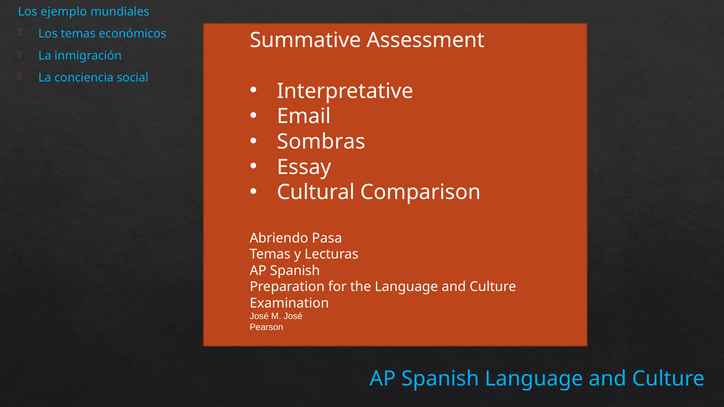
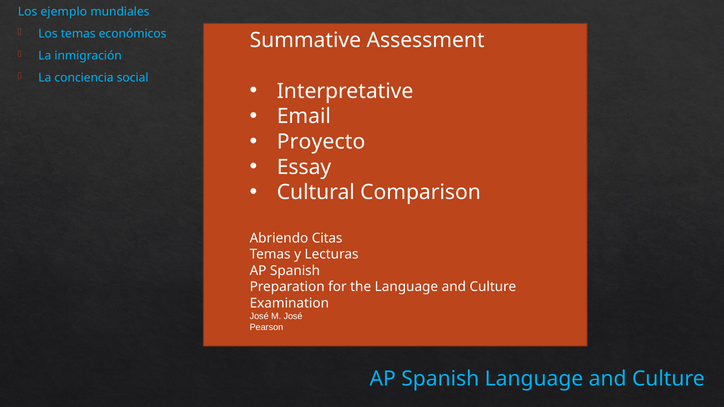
Sombras: Sombras -> Proyecto
Pasa: Pasa -> Citas
